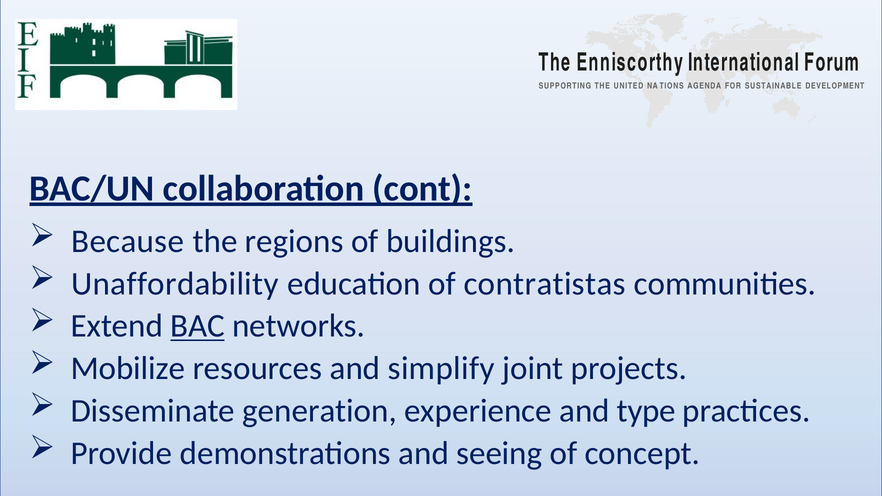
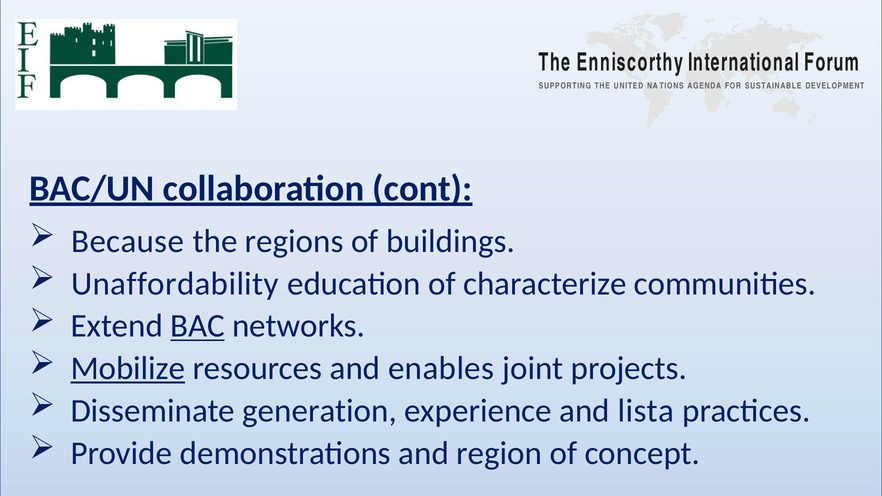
contratistas: contratistas -> characterize
Mobilize underline: none -> present
simplify: simplify -> enables
type: type -> lista
seeing: seeing -> region
